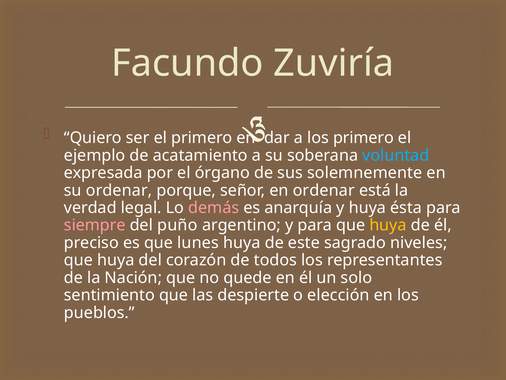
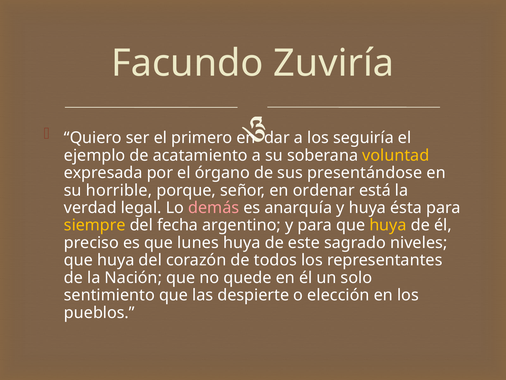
los primero: primero -> seguiría
voluntad colour: light blue -> yellow
solemnemente: solemnemente -> presentándose
su ordenar: ordenar -> horrible
siempre colour: pink -> yellow
puño: puño -> fecha
